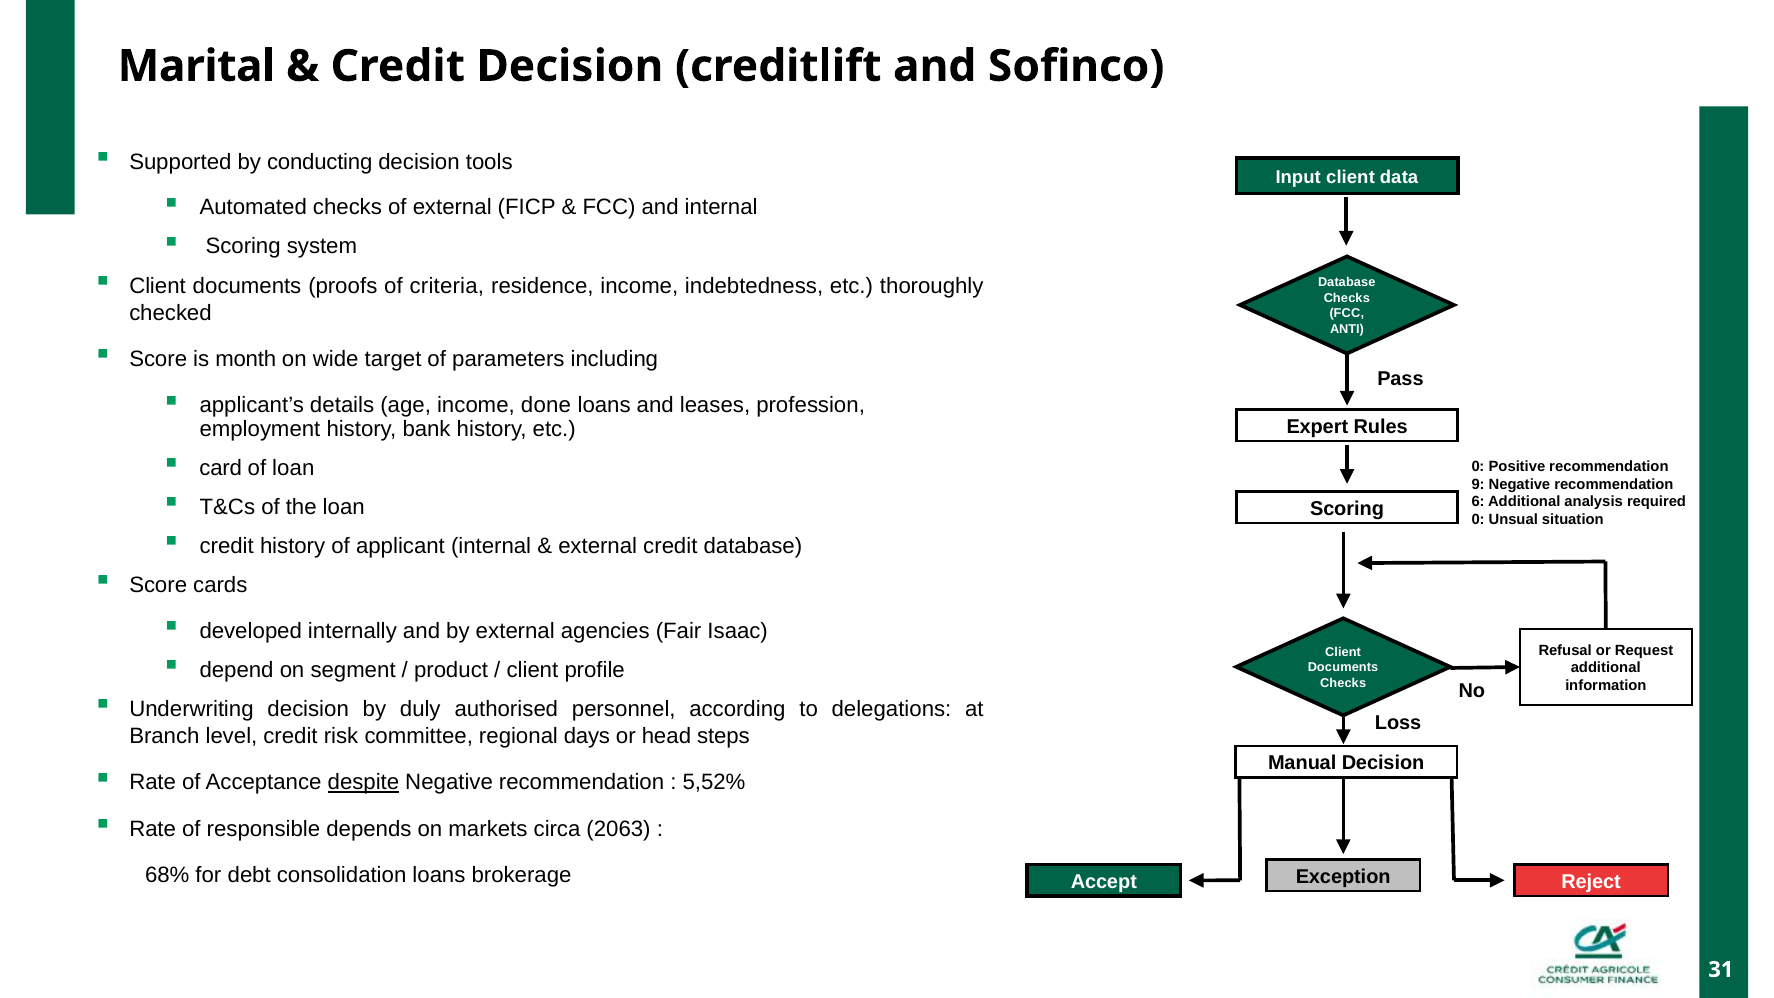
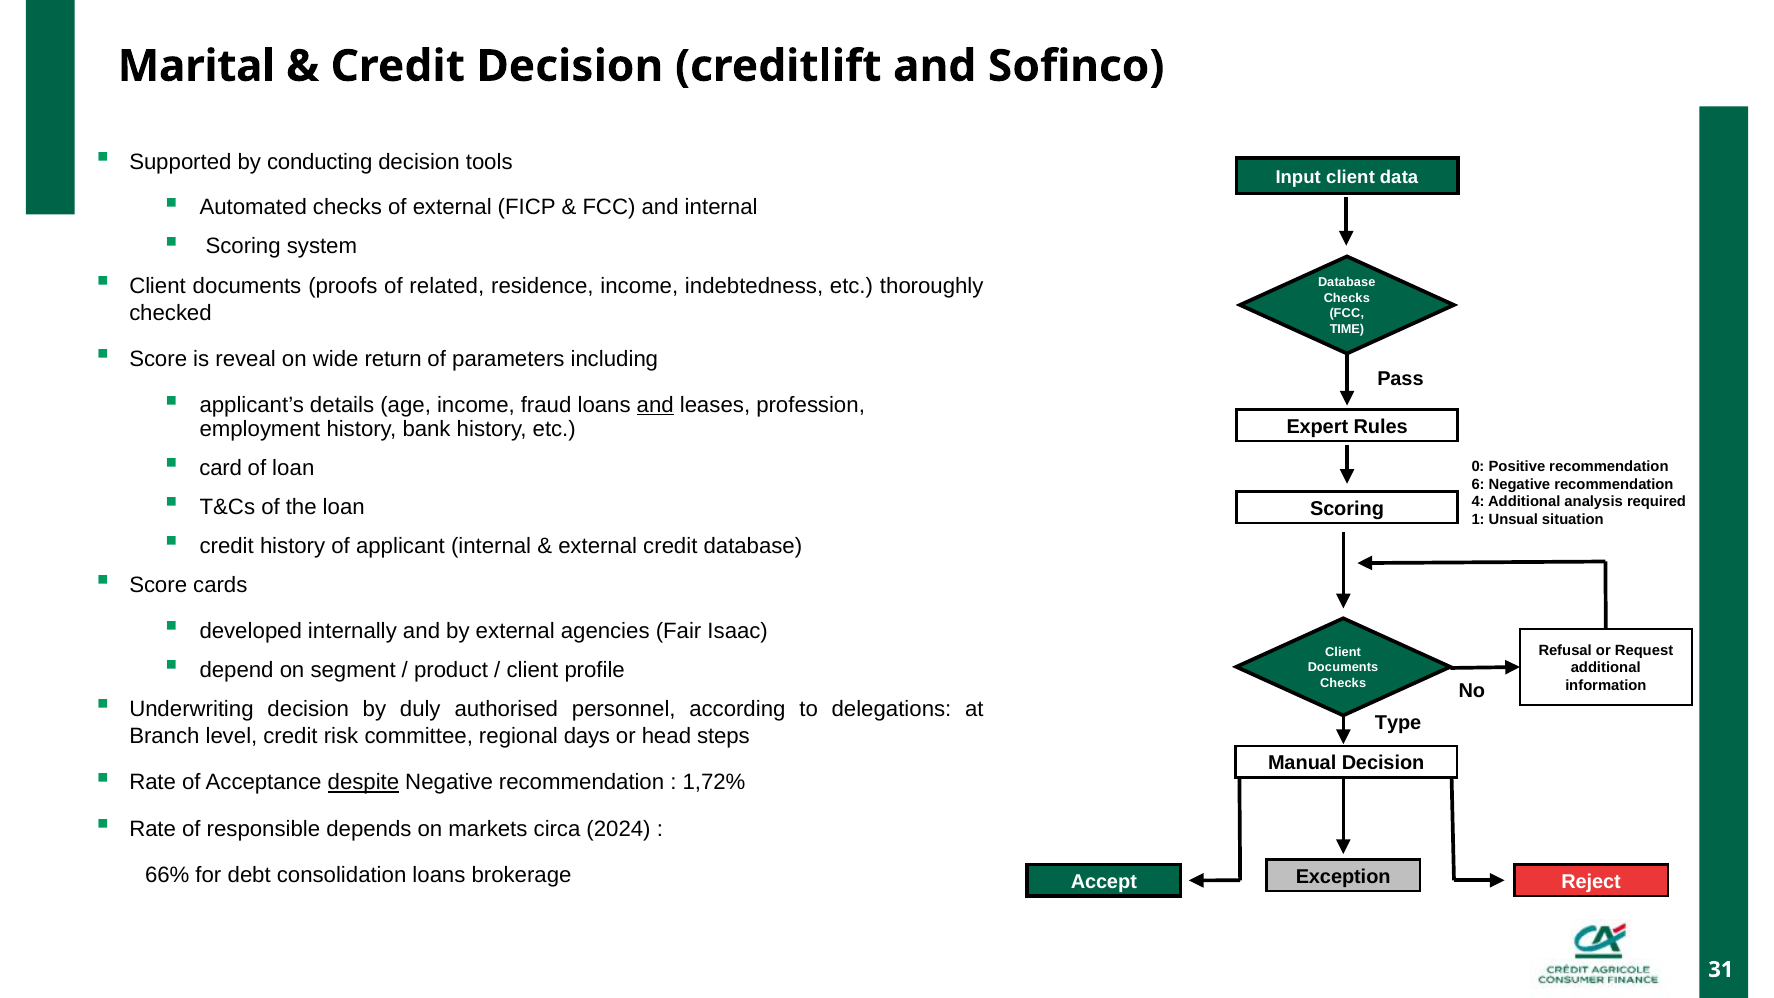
criteria: criteria -> related
ANTI: ANTI -> TIME
month: month -> reveal
target: target -> return
done: done -> fraud
and at (655, 405) underline: none -> present
9: 9 -> 6
6: 6 -> 4
0 at (1478, 520): 0 -> 1
Loss: Loss -> Type
5,52%: 5,52% -> 1,72%
2063: 2063 -> 2024
68%: 68% -> 66%
